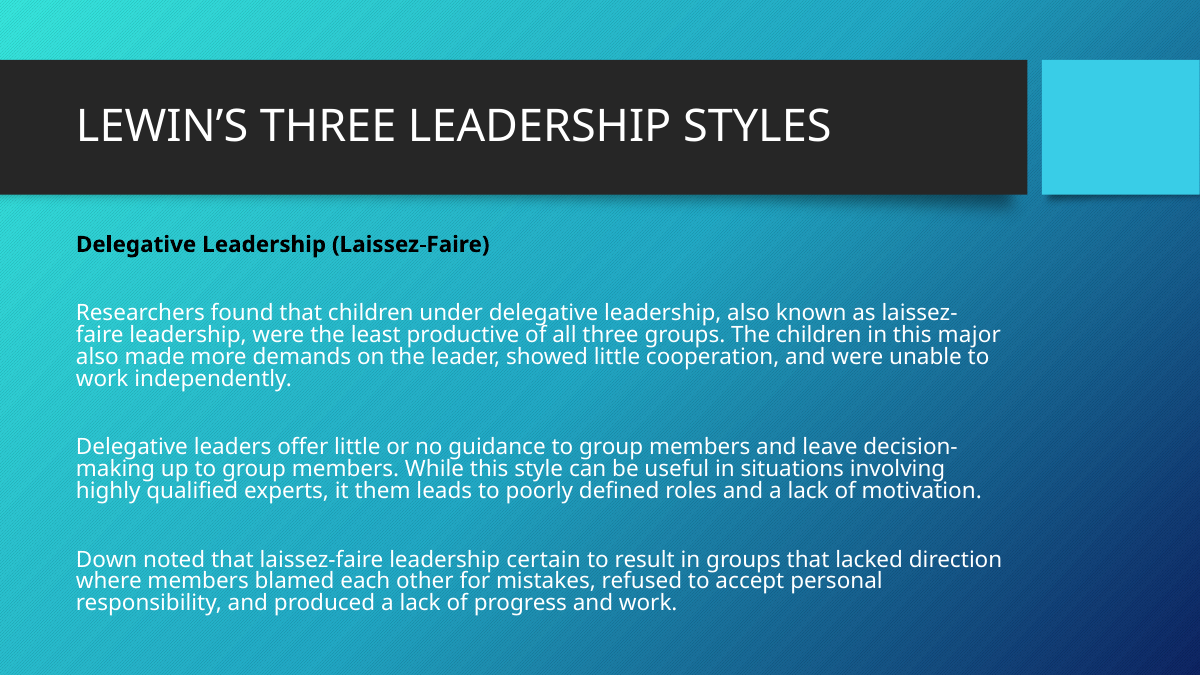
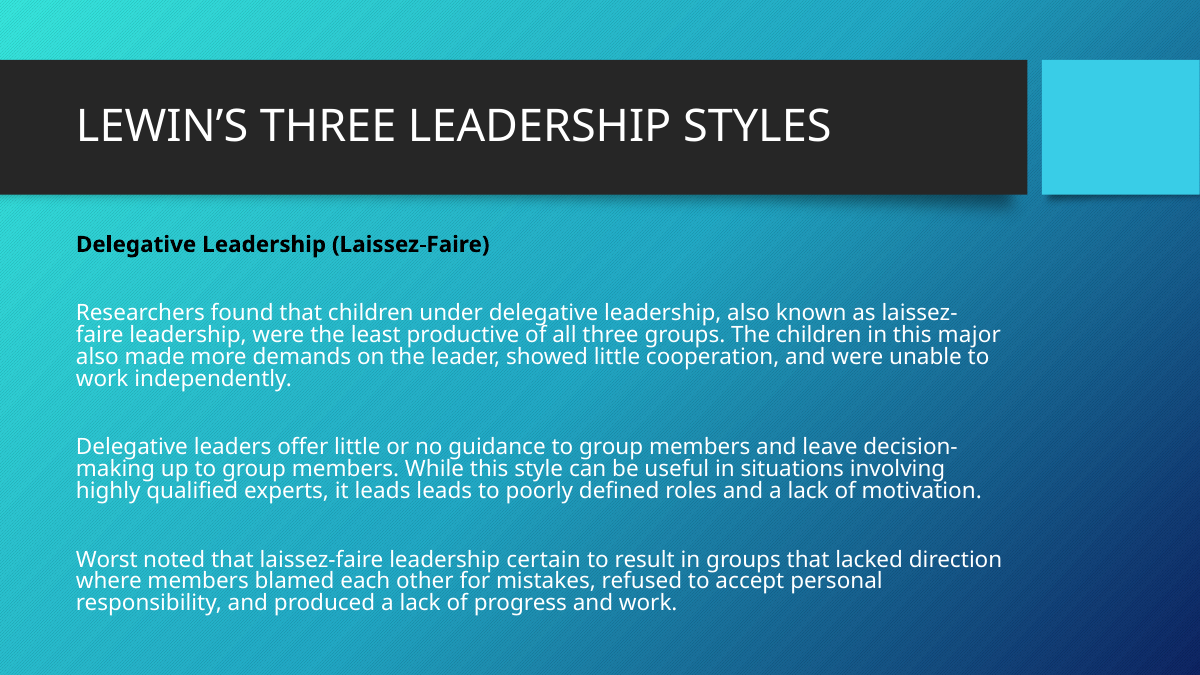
it them: them -> leads
Down: Down -> Worst
